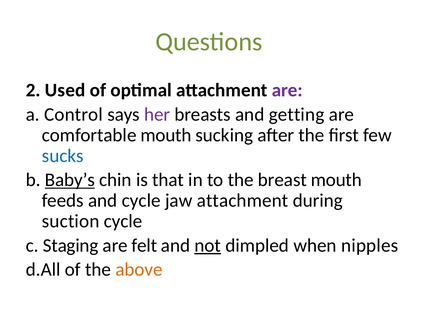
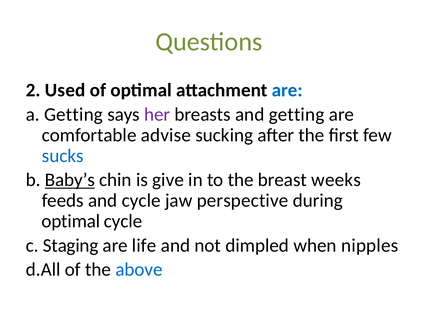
are at (287, 90) colour: purple -> blue
a Control: Control -> Getting
comfortable mouth: mouth -> advise
that: that -> give
breast mouth: mouth -> weeks
jaw attachment: attachment -> perspective
suction at (71, 221): suction -> optimal
felt: felt -> life
not underline: present -> none
above colour: orange -> blue
